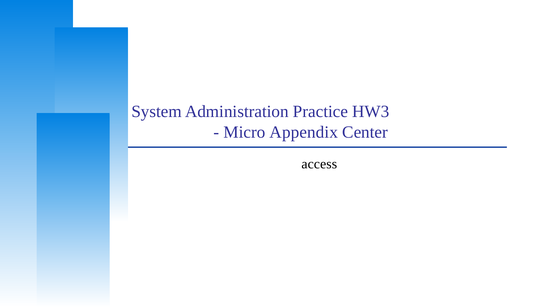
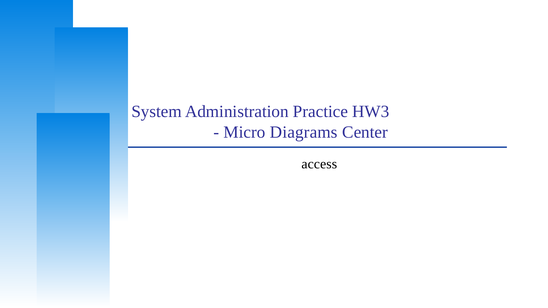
Appendix: Appendix -> Diagrams
